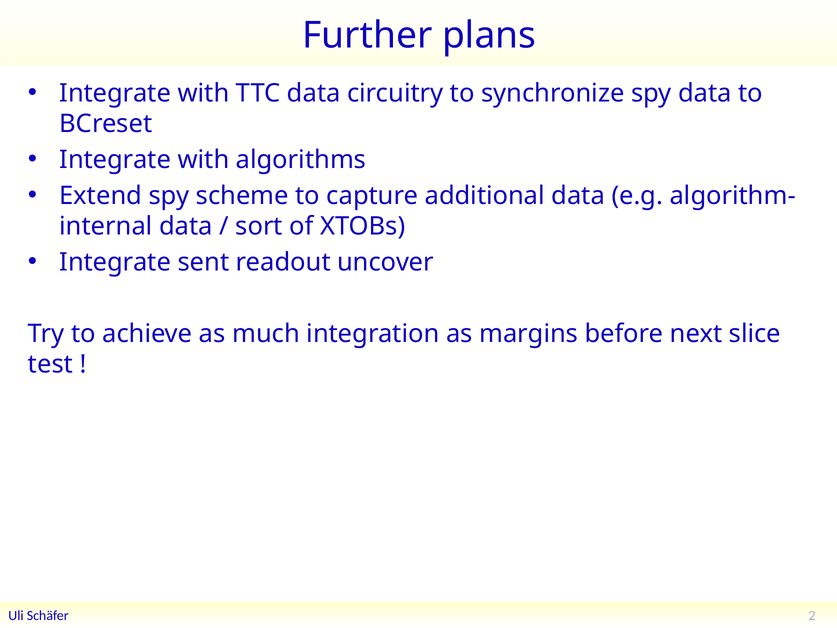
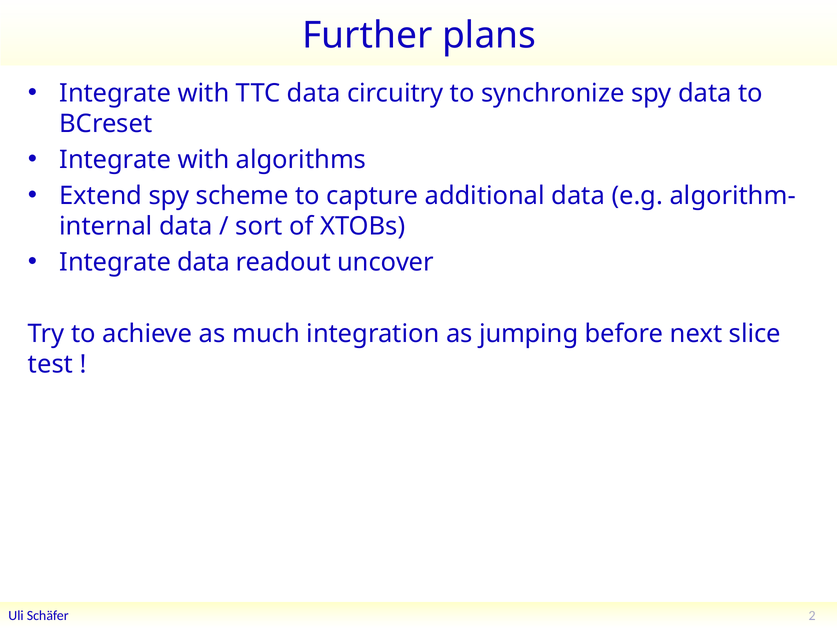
Integrate sent: sent -> data
margins: margins -> jumping
